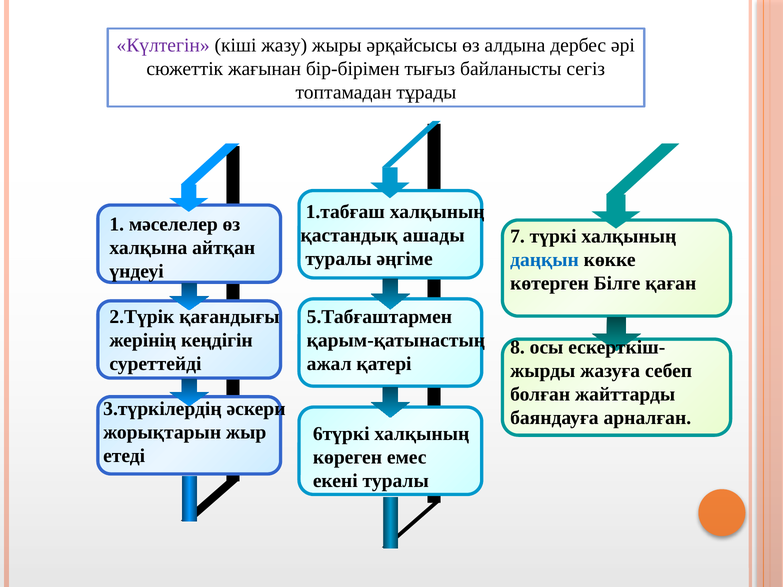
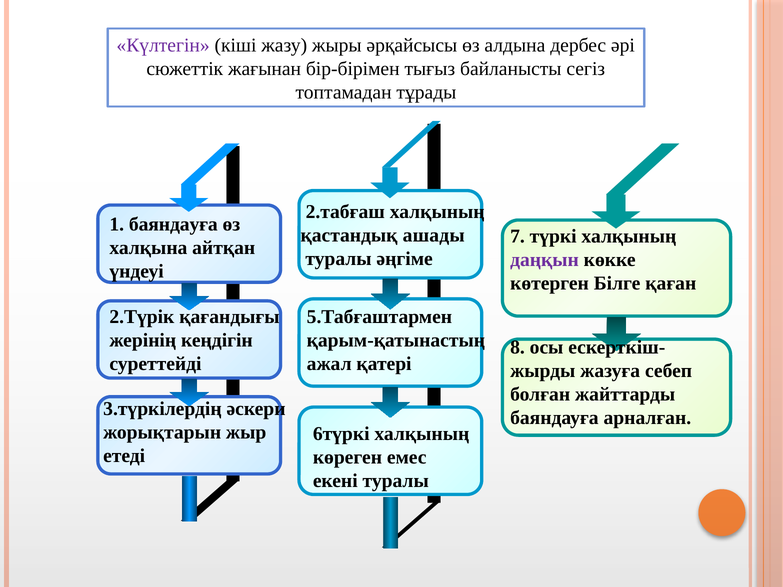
1.табғаш: 1.табғаш -> 2.табғаш
1 мәселелер: мәселелер -> баяндауға
даңқын colour: blue -> purple
